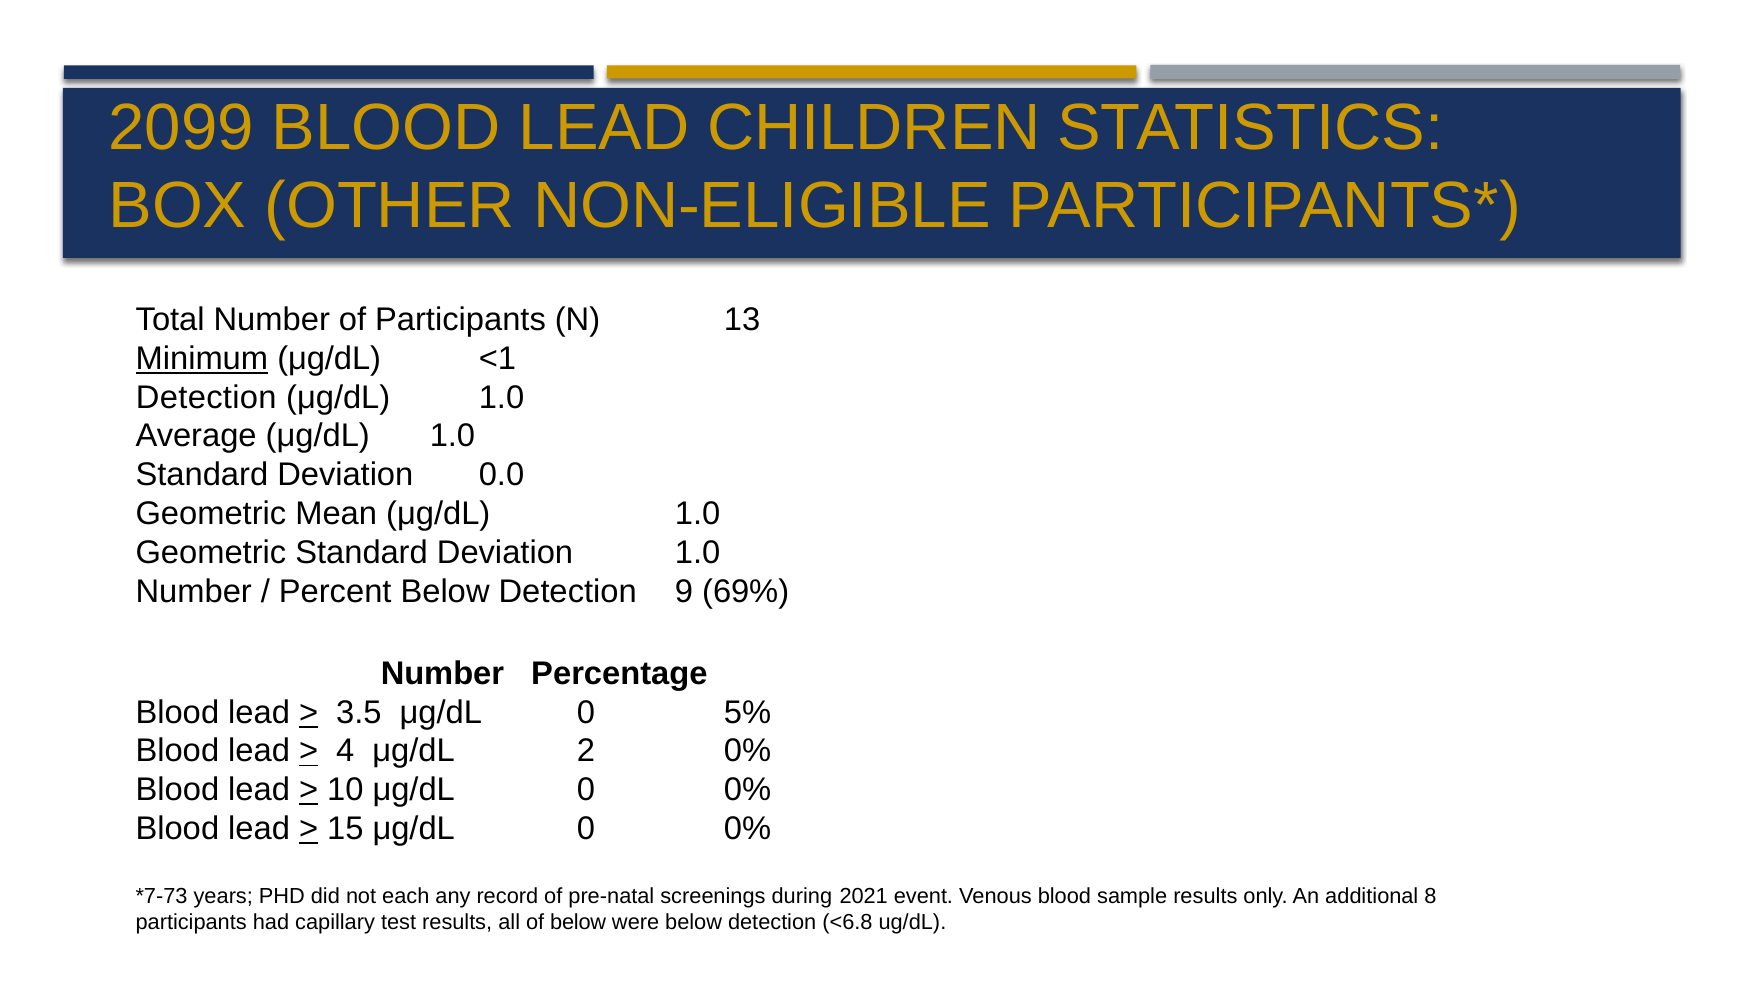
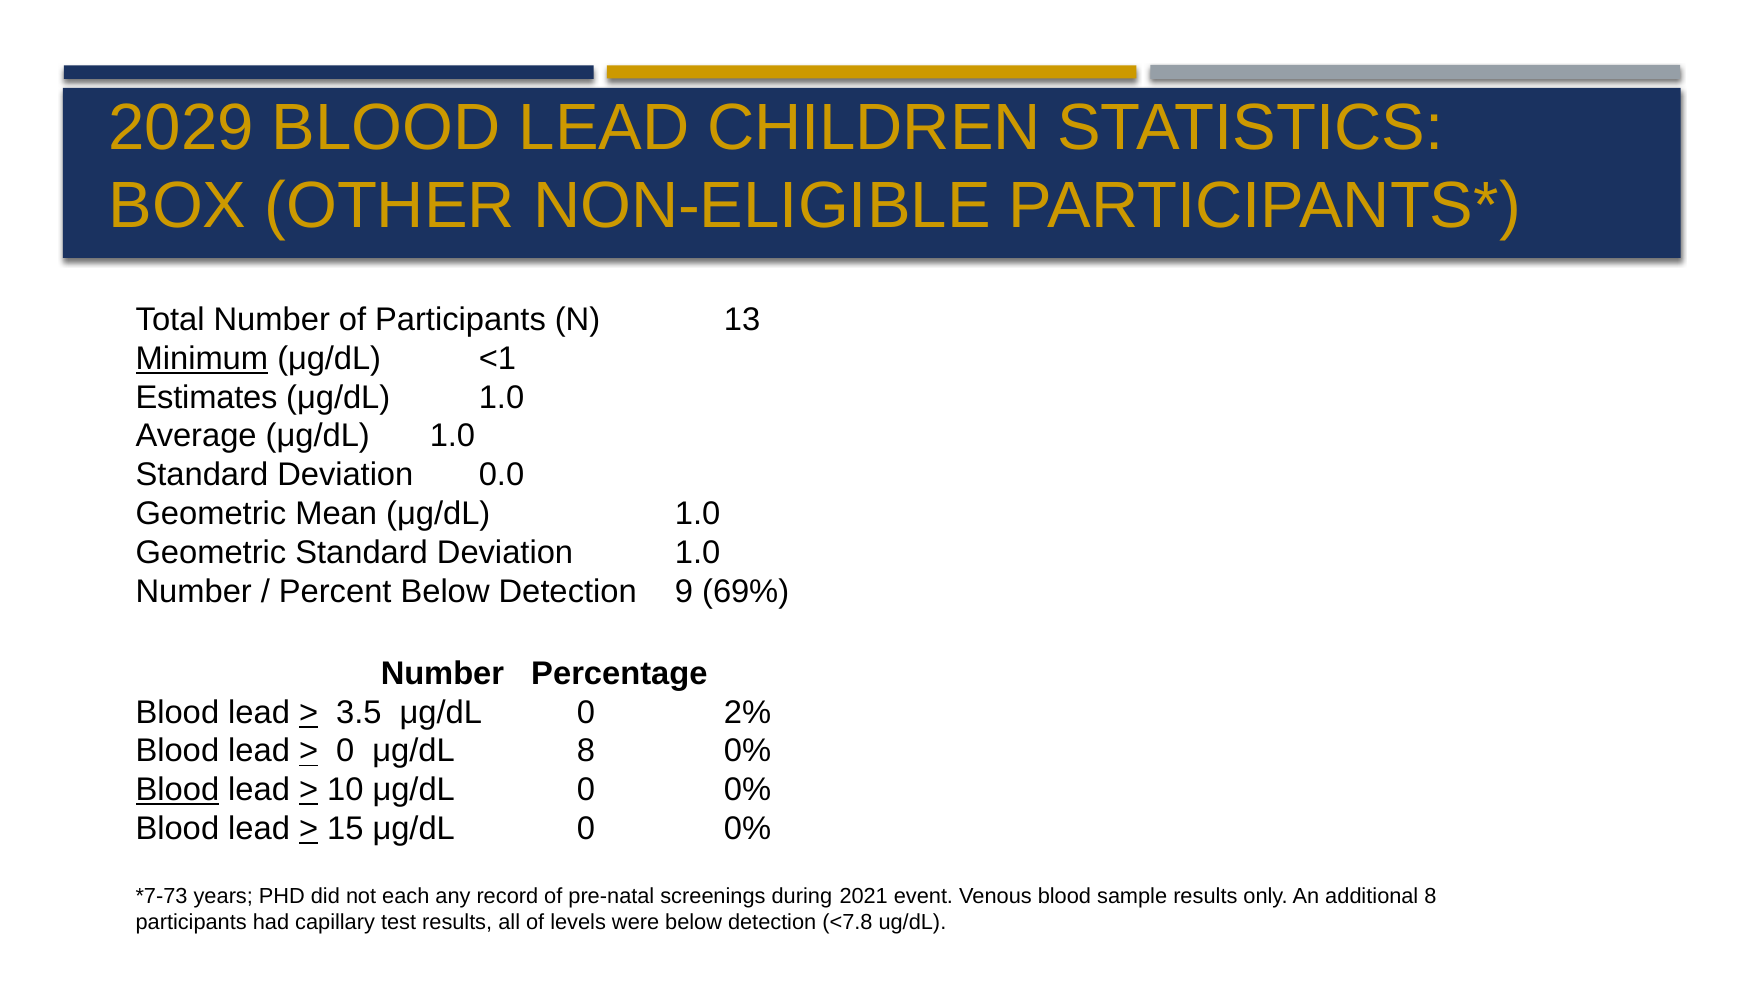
2099: 2099 -> 2029
Detection at (206, 397): Detection -> Estimates
5%: 5% -> 2%
4 at (345, 751): 4 -> 0
μg/dL 2: 2 -> 8
Blood at (177, 790) underline: none -> present
of below: below -> levels
<6.8: <6.8 -> <7.8
